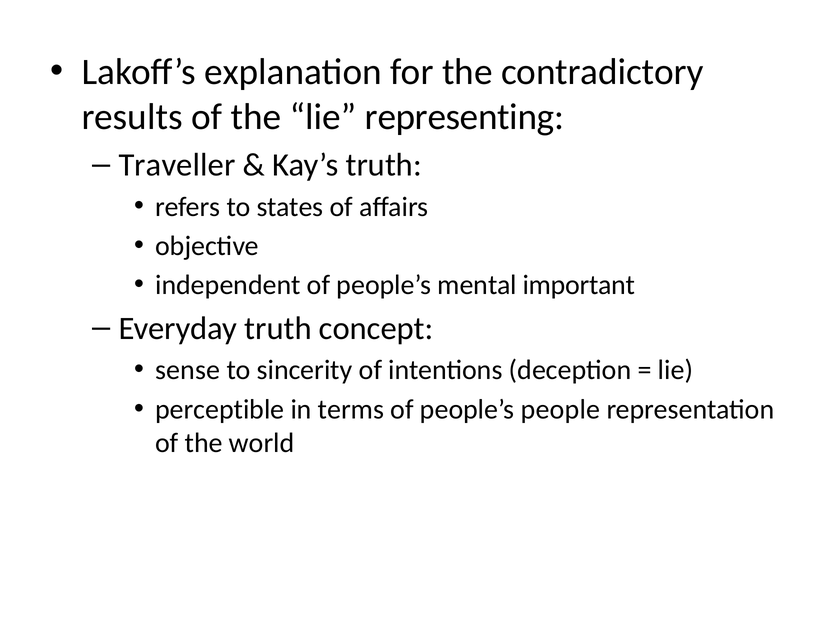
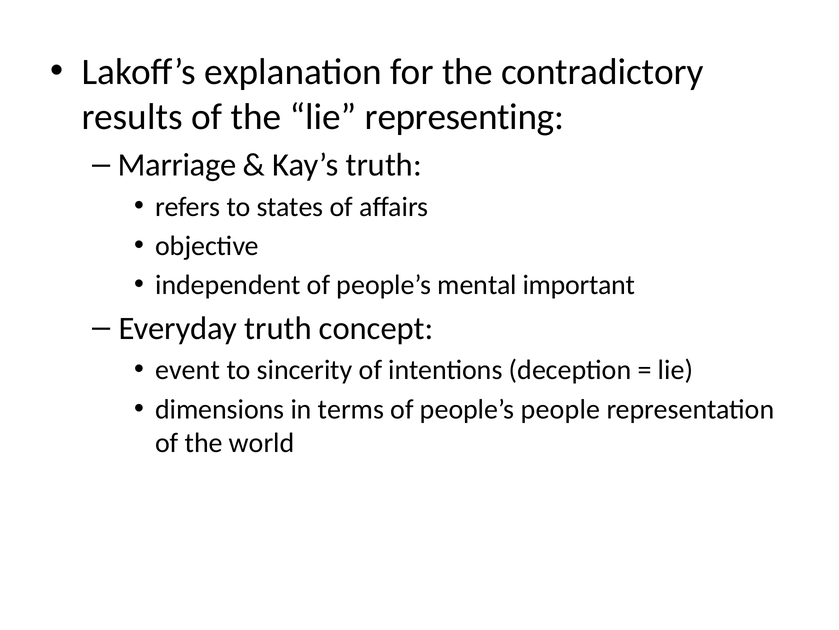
Traveller: Traveller -> Marriage
sense: sense -> event
perceptible: perceptible -> dimensions
